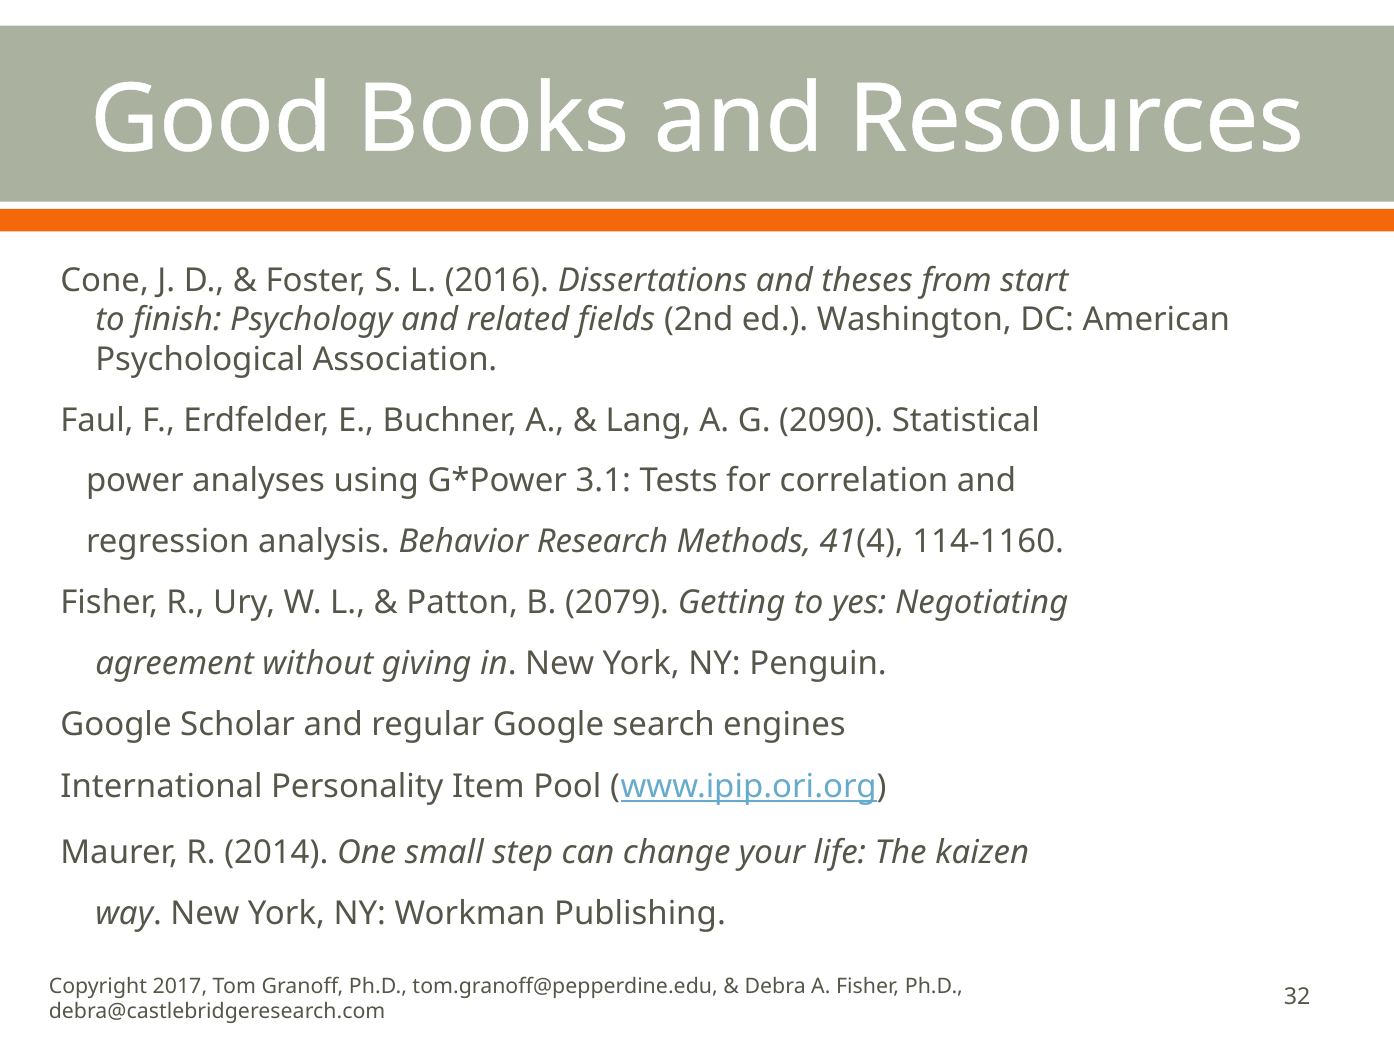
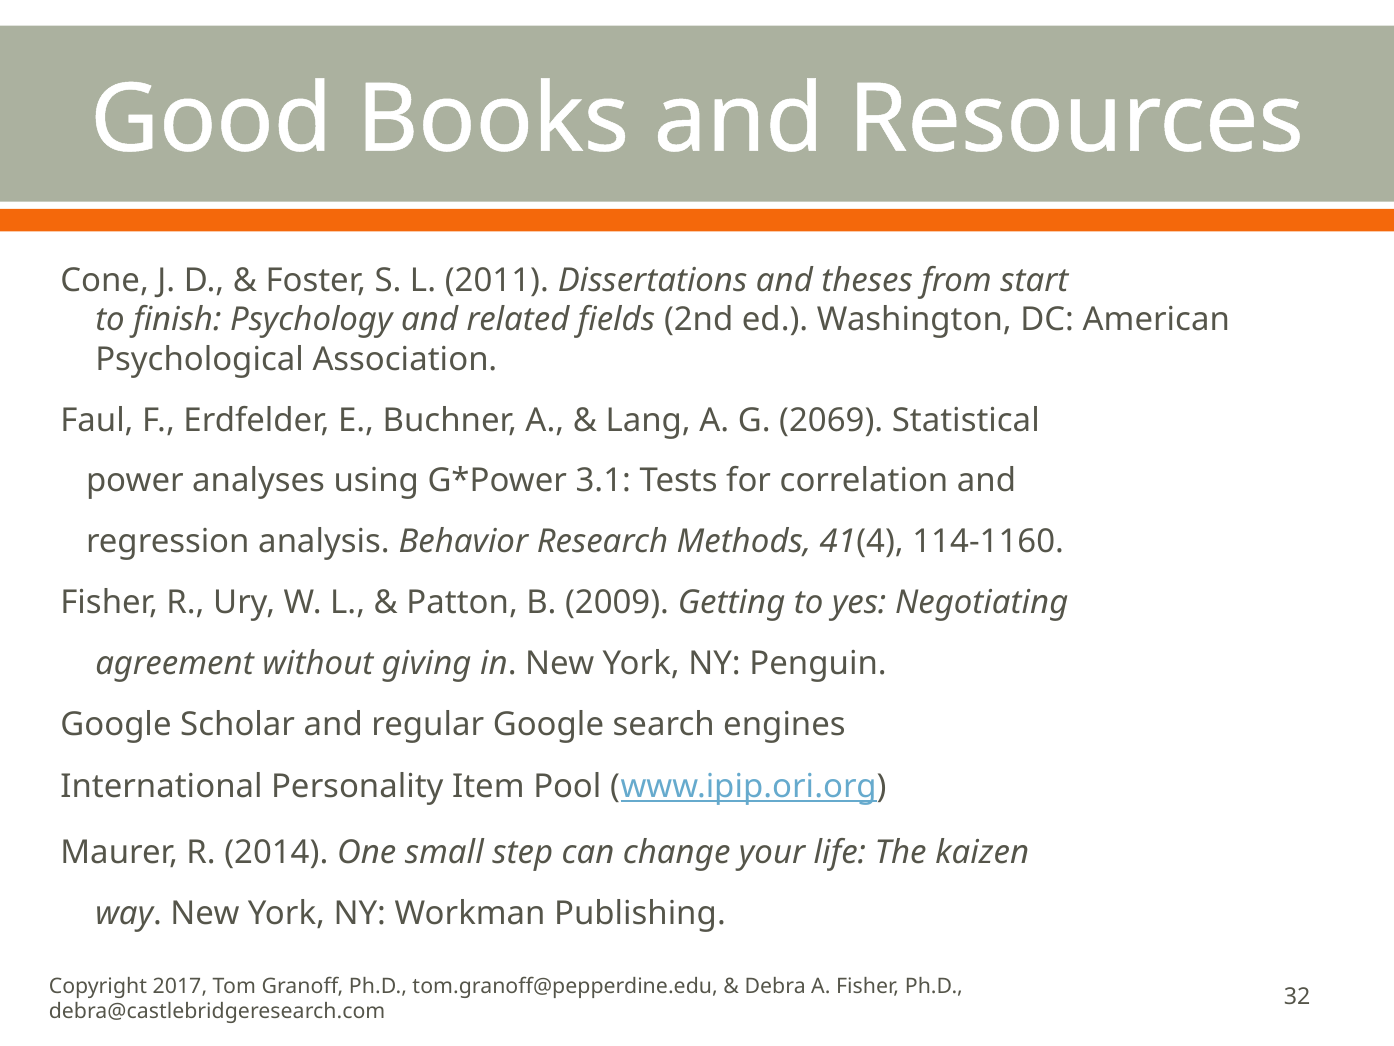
2016: 2016 -> 2011
2090: 2090 -> 2069
2079: 2079 -> 2009
